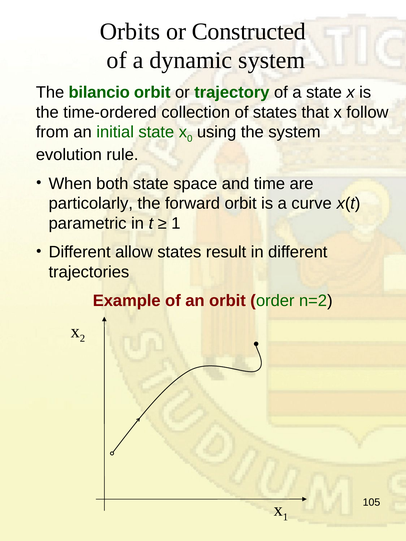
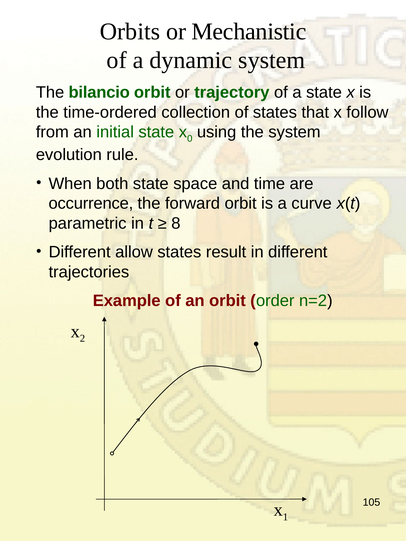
Constructed: Constructed -> Mechanistic
particolarly: particolarly -> occurrence
1 at (176, 223): 1 -> 8
